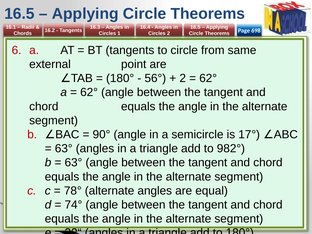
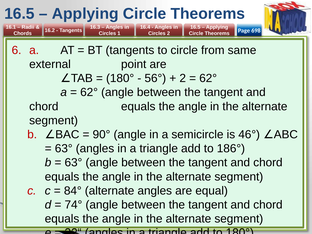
17°: 17° -> 46°
982°: 982° -> 186°
78°: 78° -> 84°
